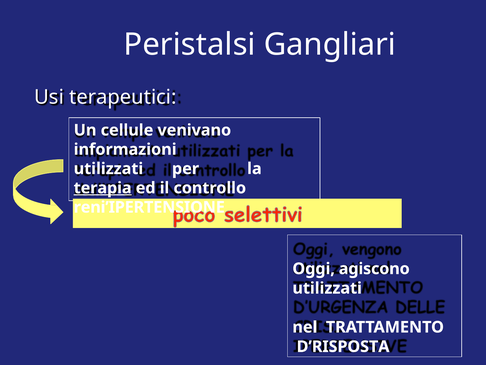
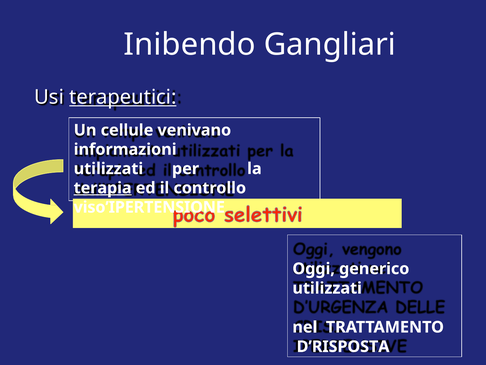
Peristalsi: Peristalsi -> Inibendo
terapeutici underline: none -> present
reni’IPERTENSIONE: reni’IPERTENSIONE -> viso’IPERTENSIONE
agiscono: agiscono -> generico
